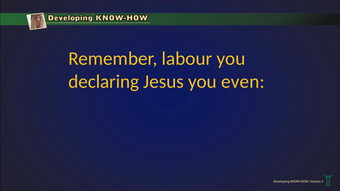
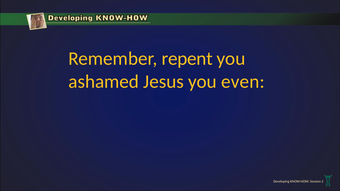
labour: labour -> repent
declaring: declaring -> ashamed
